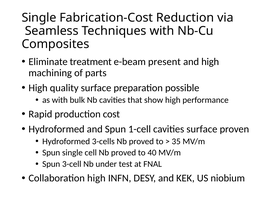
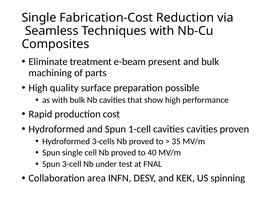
and high: high -> bulk
cavities surface: surface -> cavities
Collaboration high: high -> area
niobium: niobium -> spinning
